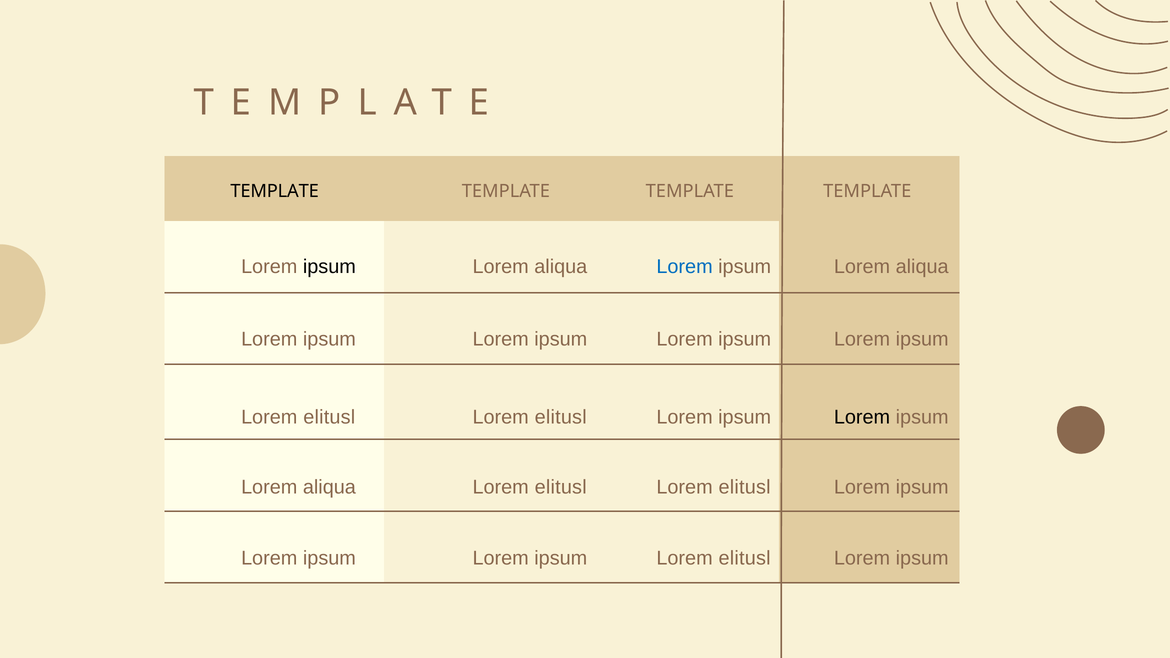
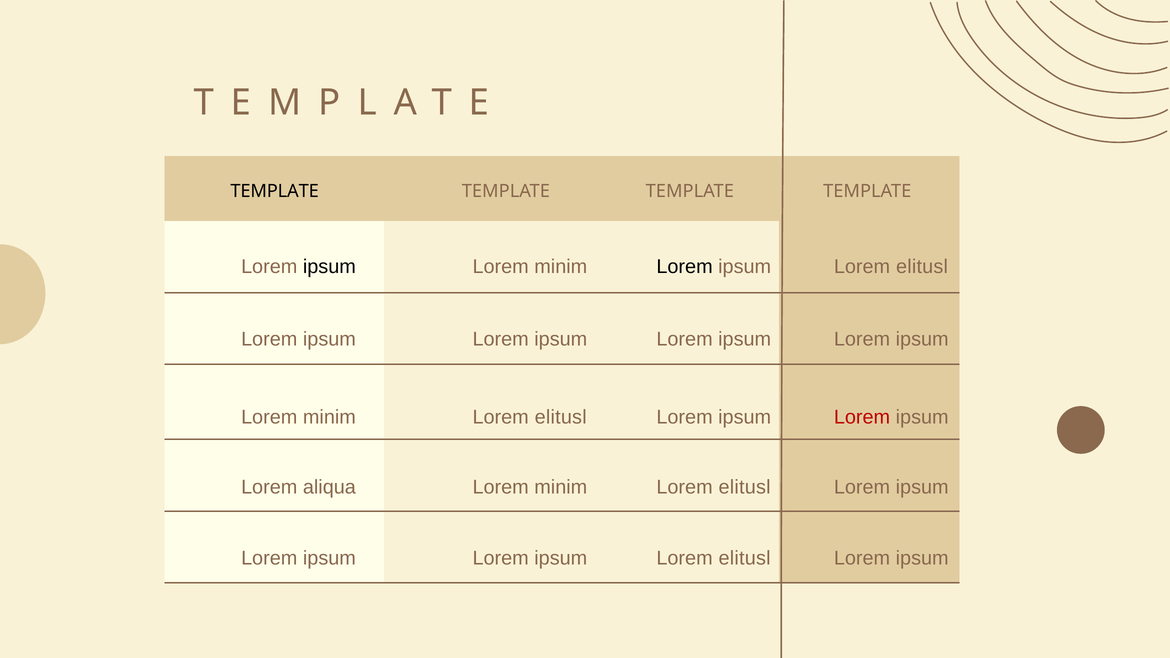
aliqua at (561, 267): aliqua -> minim
Lorem at (685, 267) colour: blue -> black
aliqua at (922, 267): aliqua -> elitusl
elitusl at (329, 417): elitusl -> minim
Lorem at (862, 417) colour: black -> red
elitusl at (561, 487): elitusl -> minim
